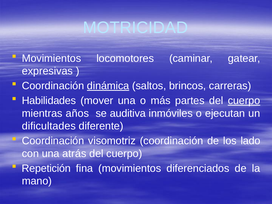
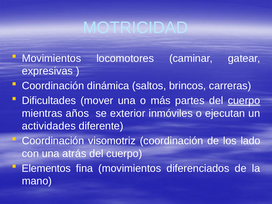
dinámica underline: present -> none
Habilidades: Habilidades -> Dificultades
auditiva: auditiva -> exterior
dificultades: dificultades -> actividades
Repetición: Repetición -> Elementos
